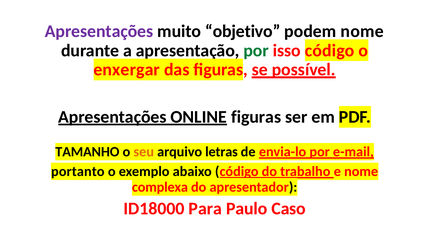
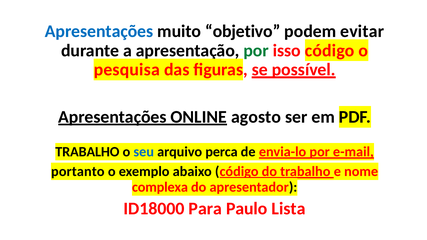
Apresentações at (99, 31) colour: purple -> blue
podem nome: nome -> evitar
enxergar: enxergar -> pesquisa
figuras at (256, 117): figuras -> agosto
TAMANHO at (87, 152): TAMANHO -> TRABALHO
seu colour: orange -> blue
letras: letras -> perca
Caso: Caso -> Lista
